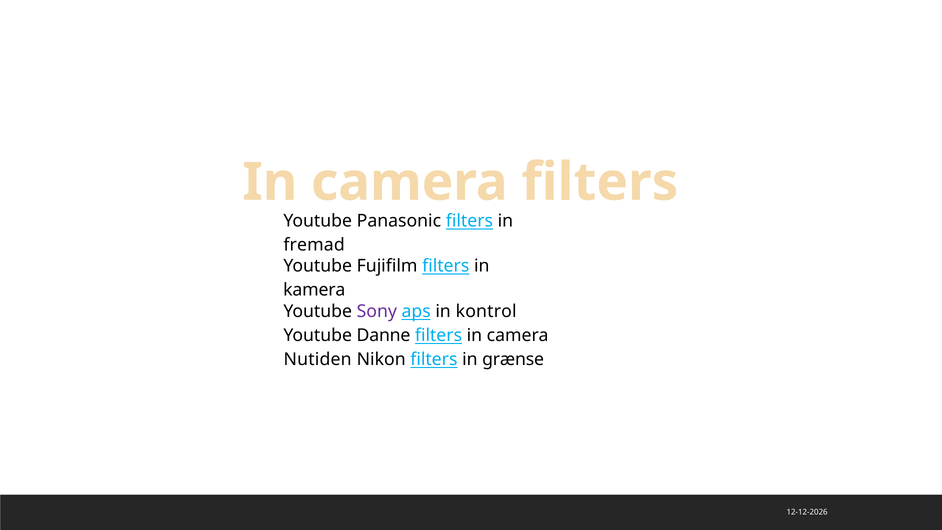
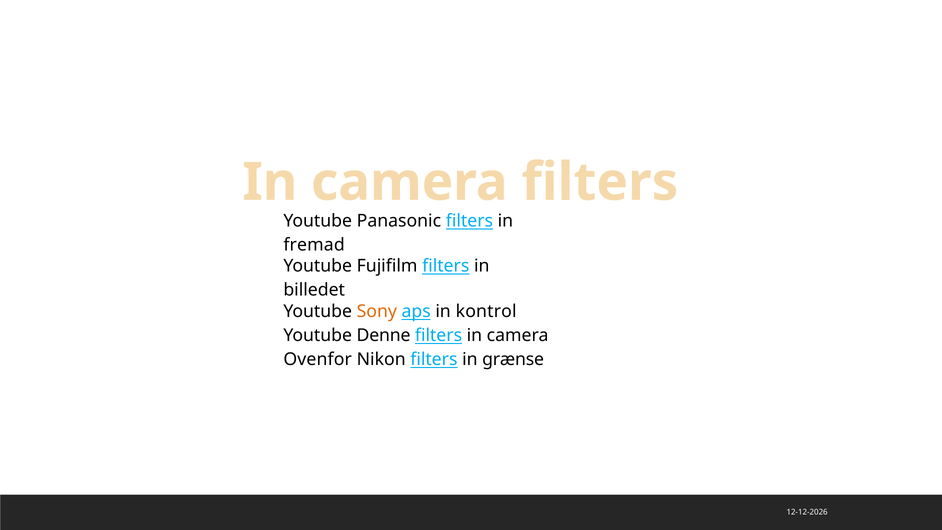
kamera: kamera -> billedet
Sony colour: purple -> orange
Danne: Danne -> Denne
Nutiden: Nutiden -> Ovenfor
